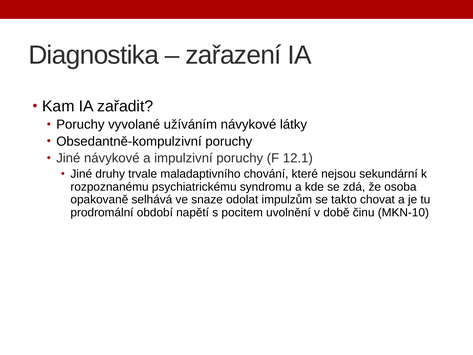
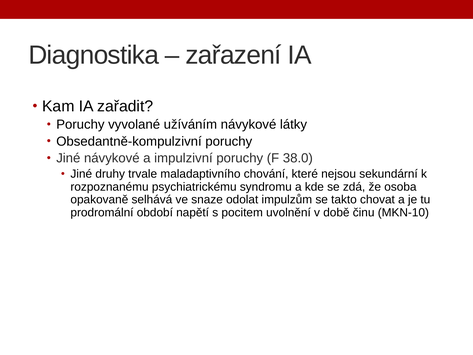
12.1: 12.1 -> 38.0
